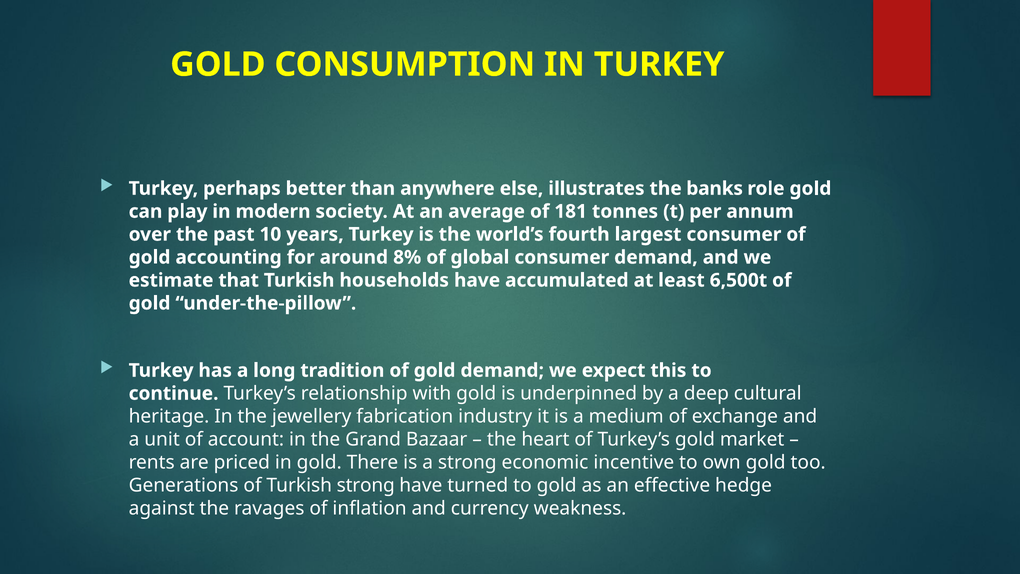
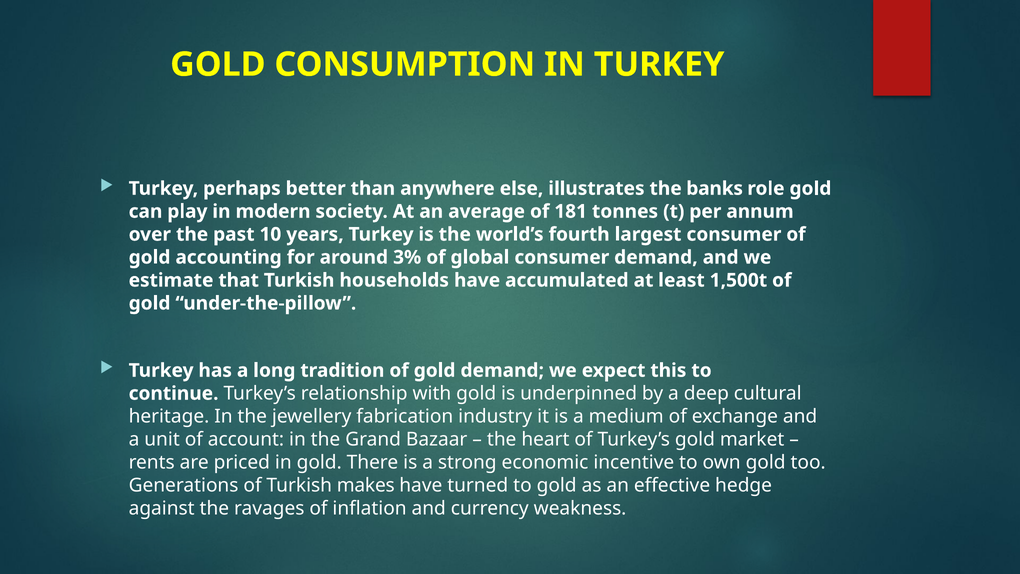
8%: 8% -> 3%
6,500t: 6,500t -> 1,500t
Turkish strong: strong -> makes
